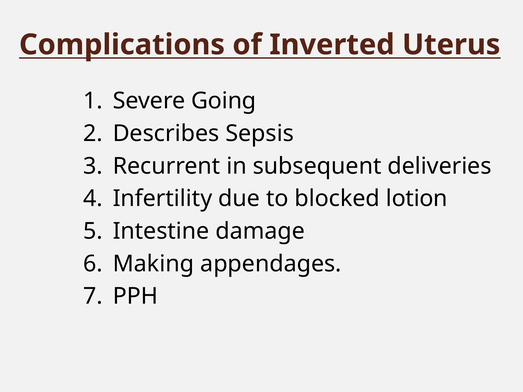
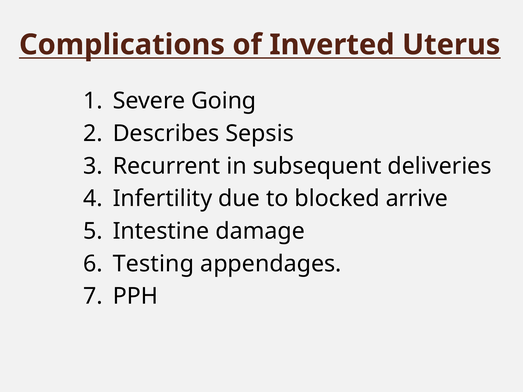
lotion: lotion -> arrive
Making: Making -> Testing
